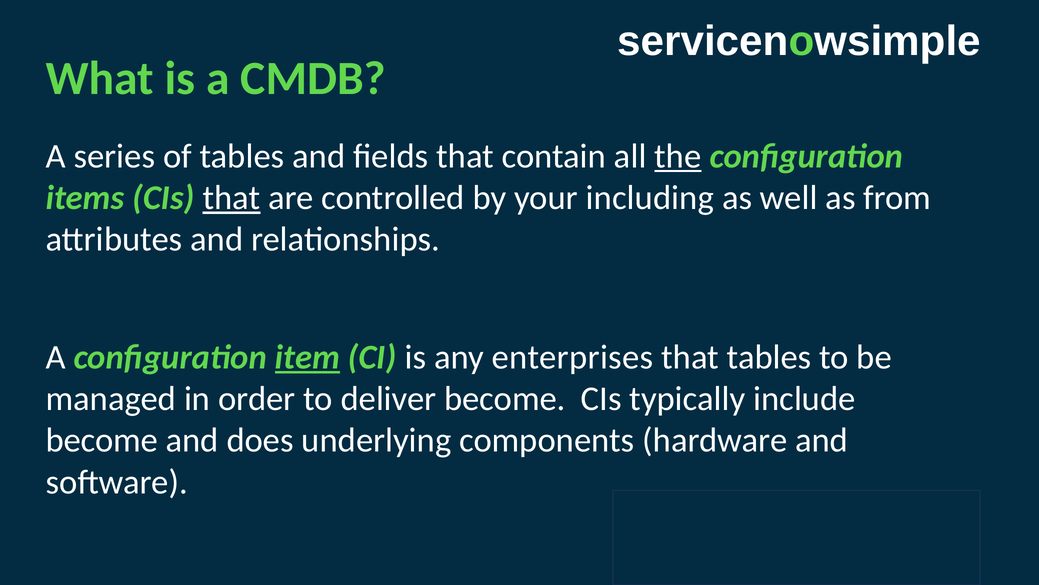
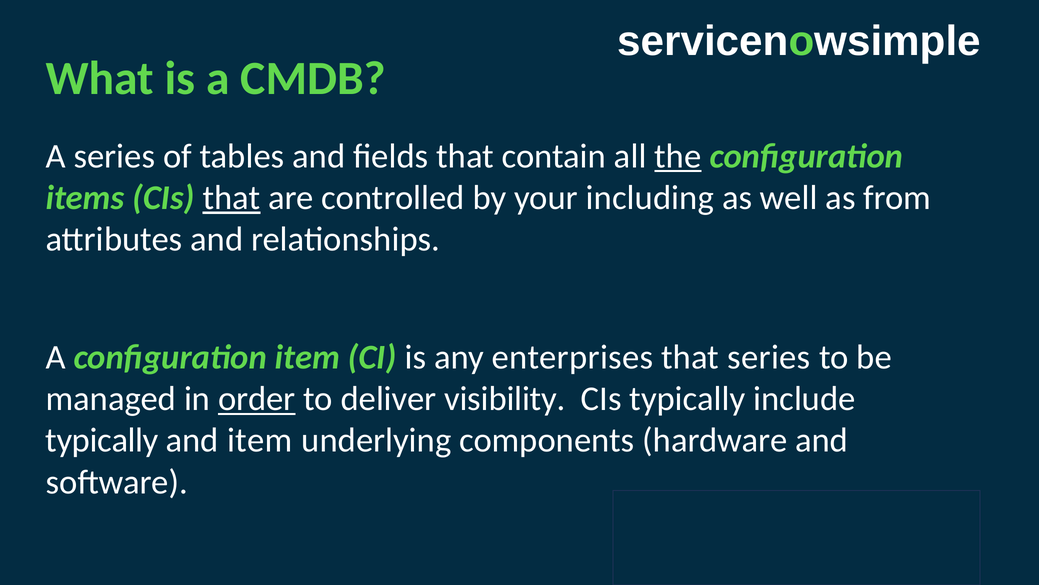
item at (307, 357) underline: present -> none
that tables: tables -> series
order underline: none -> present
deliver become: become -> visibility
become at (102, 440): become -> typically
and does: does -> item
